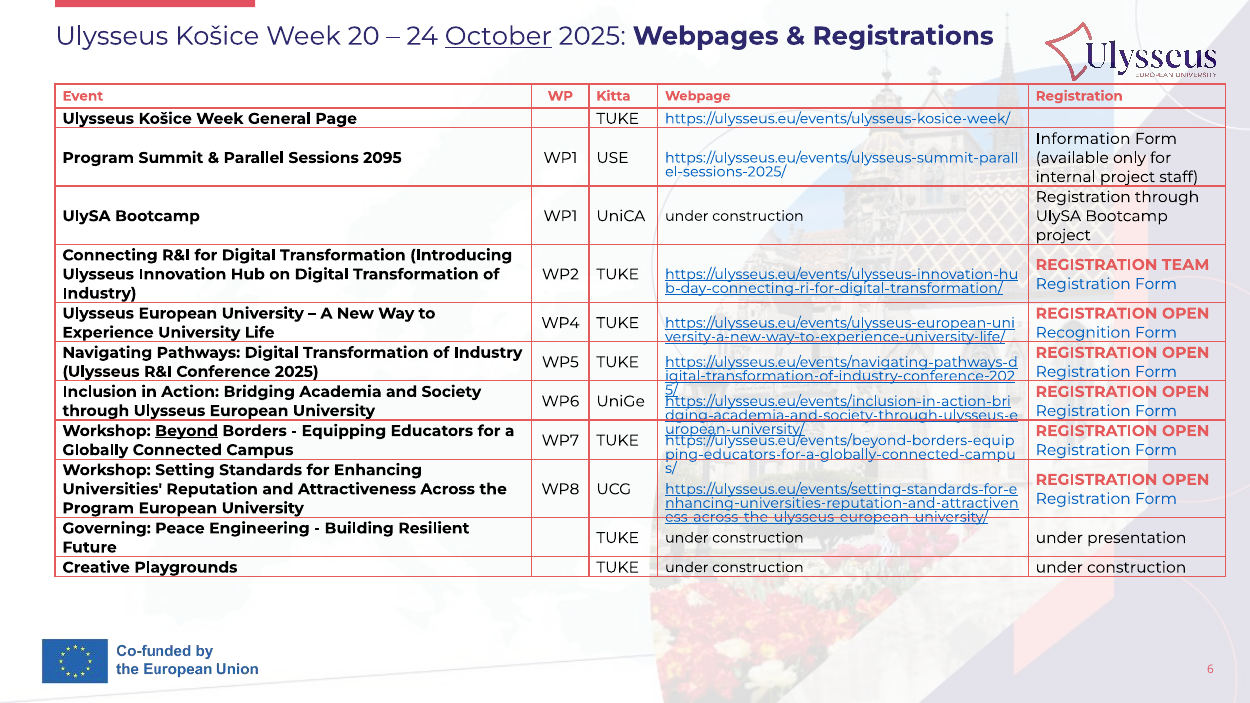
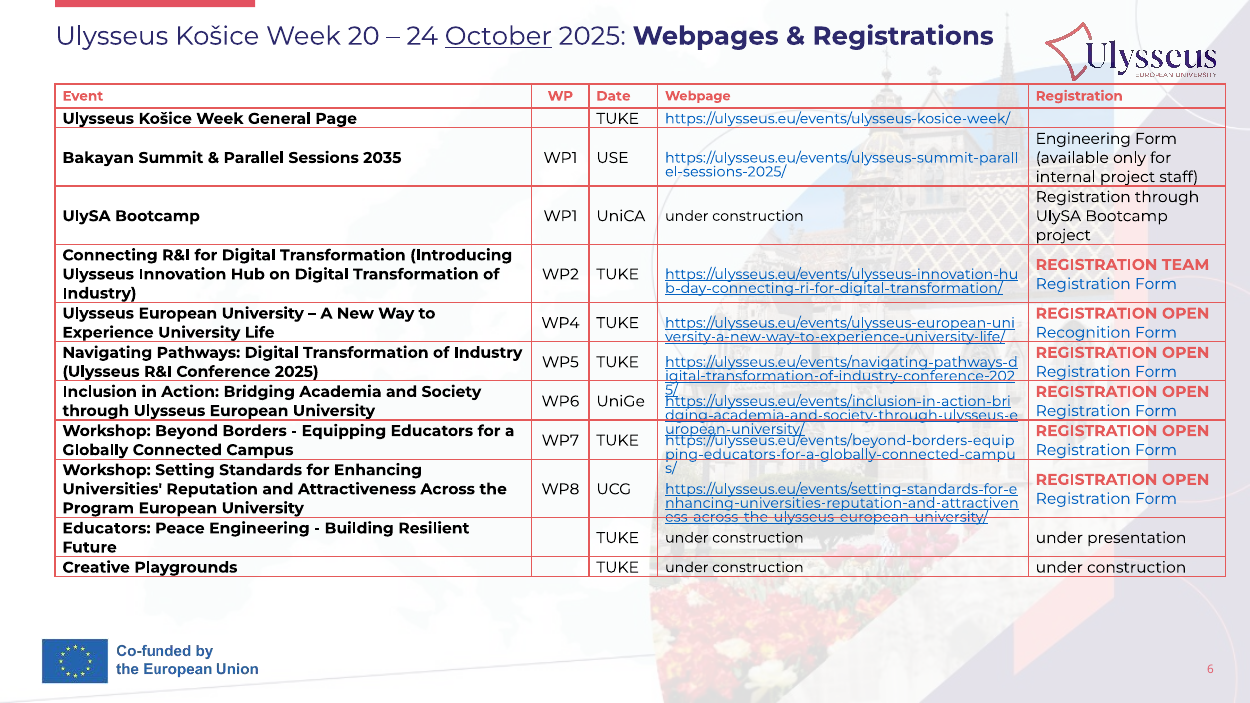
Kitta: Kitta -> Date
Information at (1083, 139): Information -> Engineering
Program at (98, 158): Program -> Bakayan
2095: 2095 -> 2035
Beyond underline: present -> none
Governing at (107, 528): Governing -> Educators
